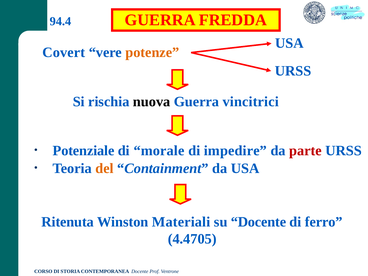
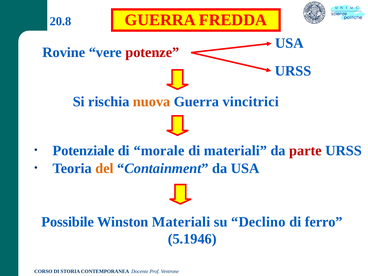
94.4: 94.4 -> 20.8
Covert: Covert -> Rovine
potenze colour: orange -> red
nuova colour: black -> orange
di impedire: impedire -> materiali
Ritenuta: Ritenuta -> Possibile
su Docente: Docente -> Declino
4.4705: 4.4705 -> 5.1946
